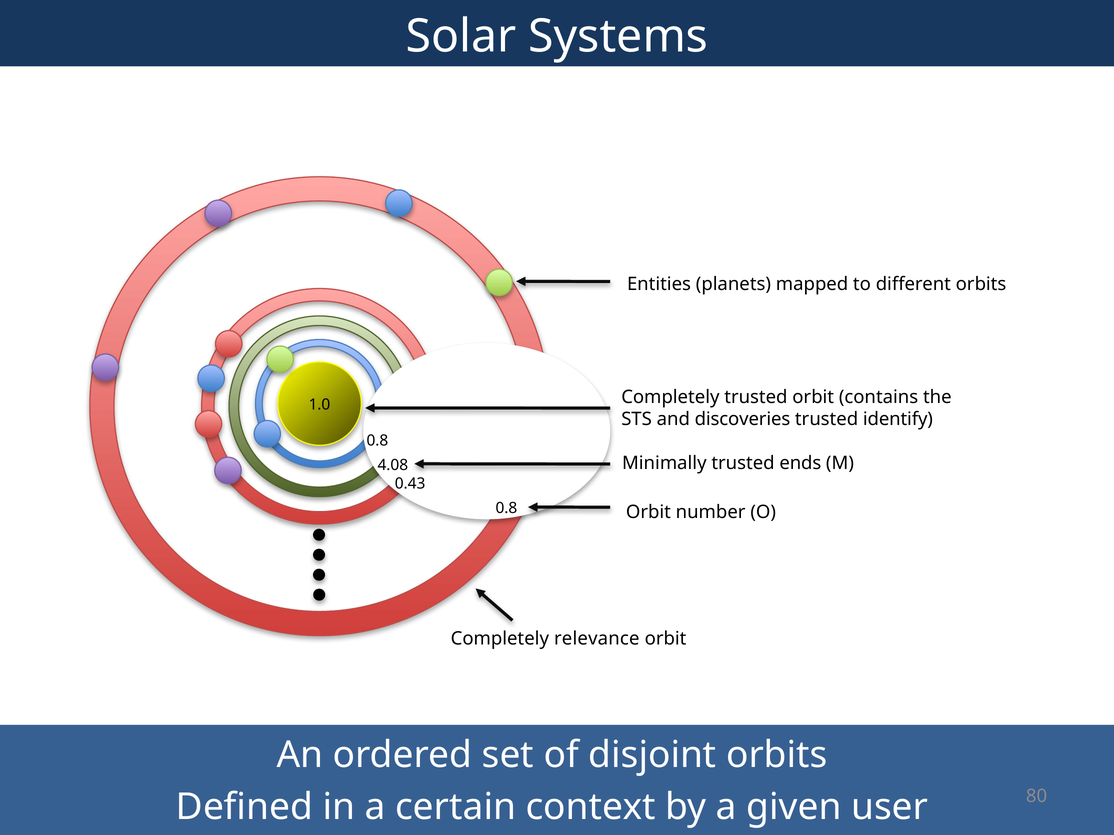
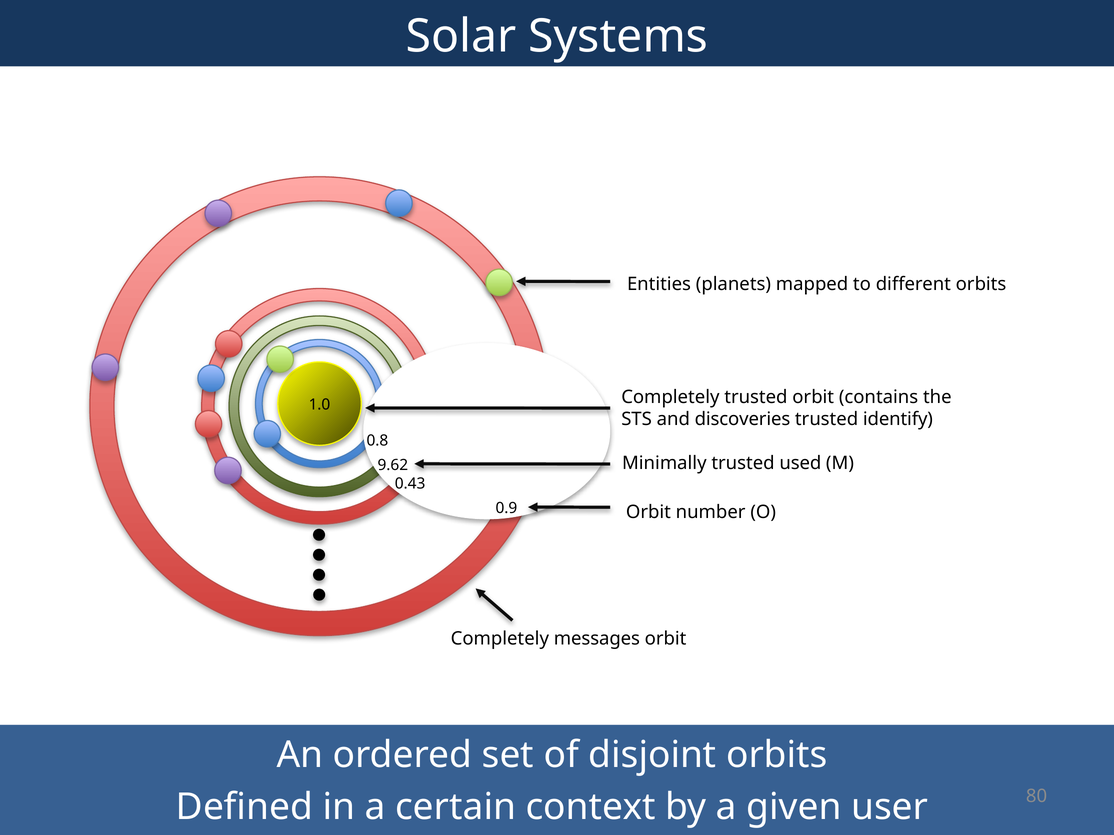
ends: ends -> used
4.08: 4.08 -> 9.62
0.8 at (506, 509): 0.8 -> 0.9
relevance: relevance -> messages
